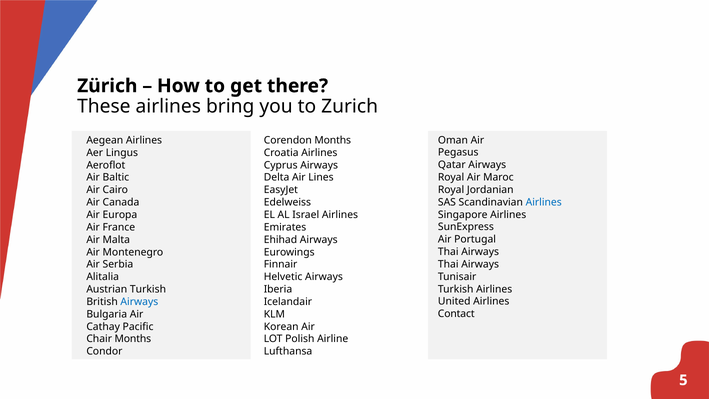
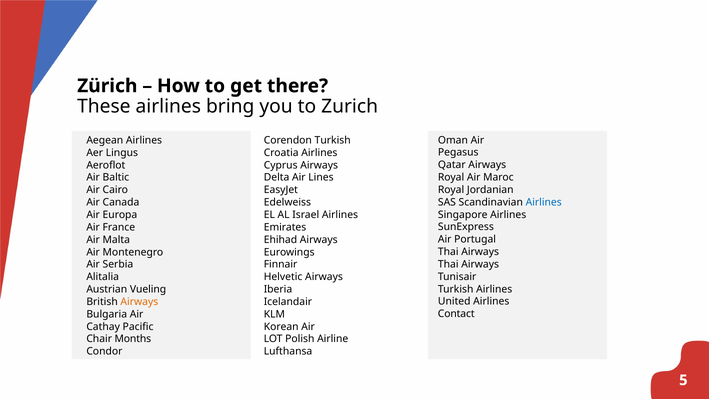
Corendon Months: Months -> Turkish
Austrian Turkish: Turkish -> Vueling
Airways at (139, 302) colour: blue -> orange
